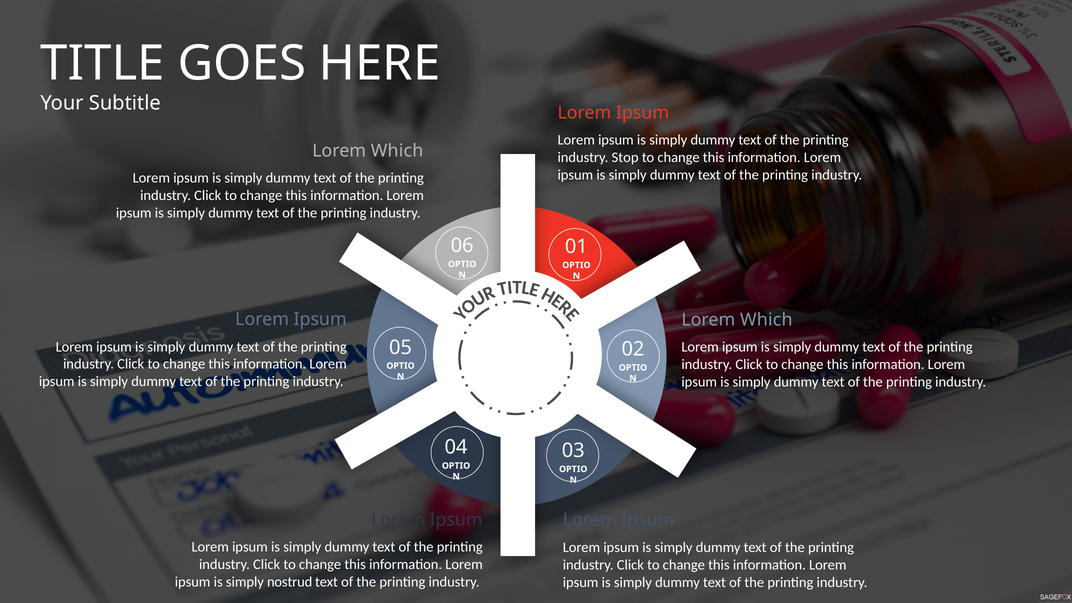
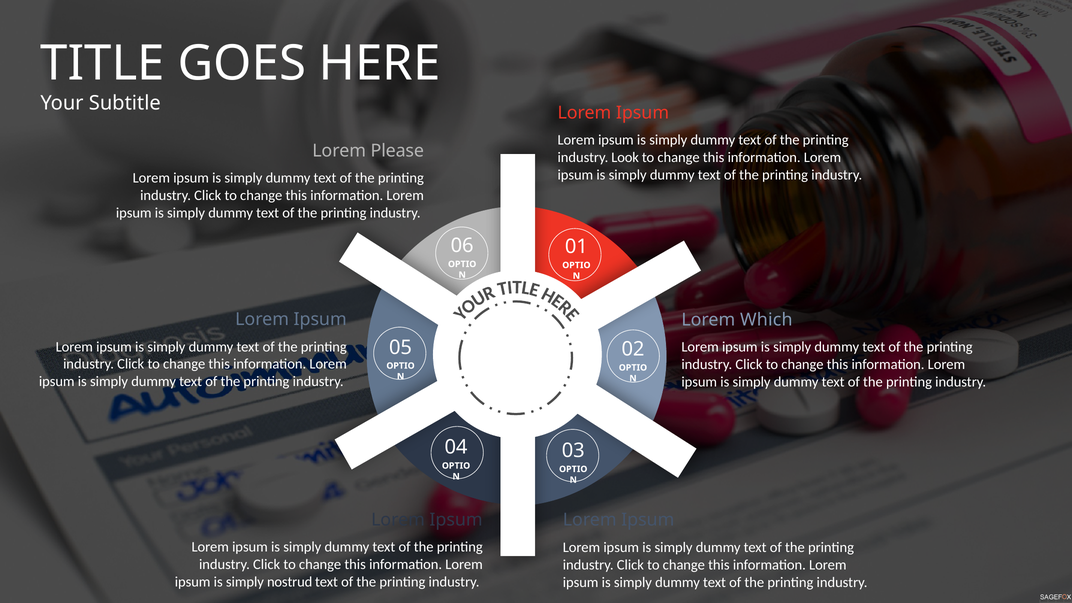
Which at (397, 151): Which -> Please
Stop: Stop -> Look
